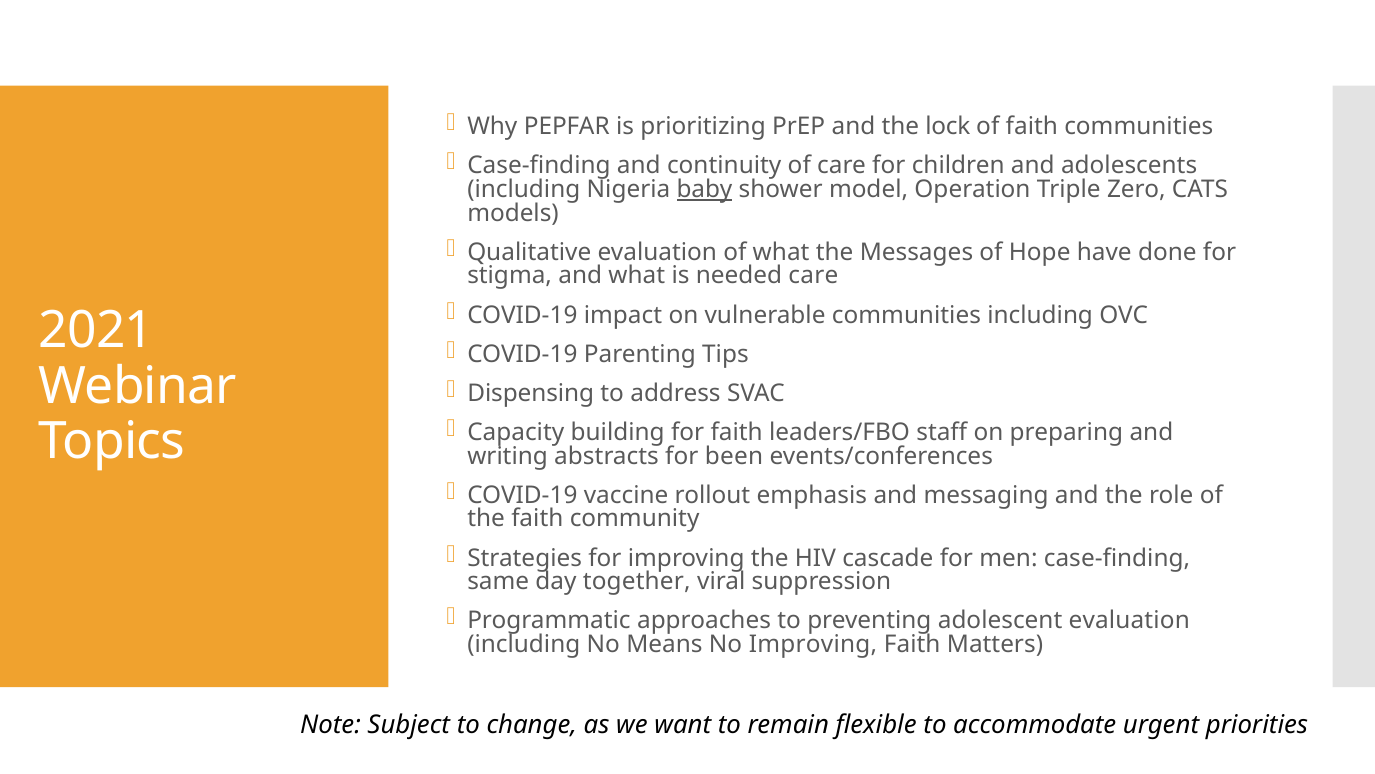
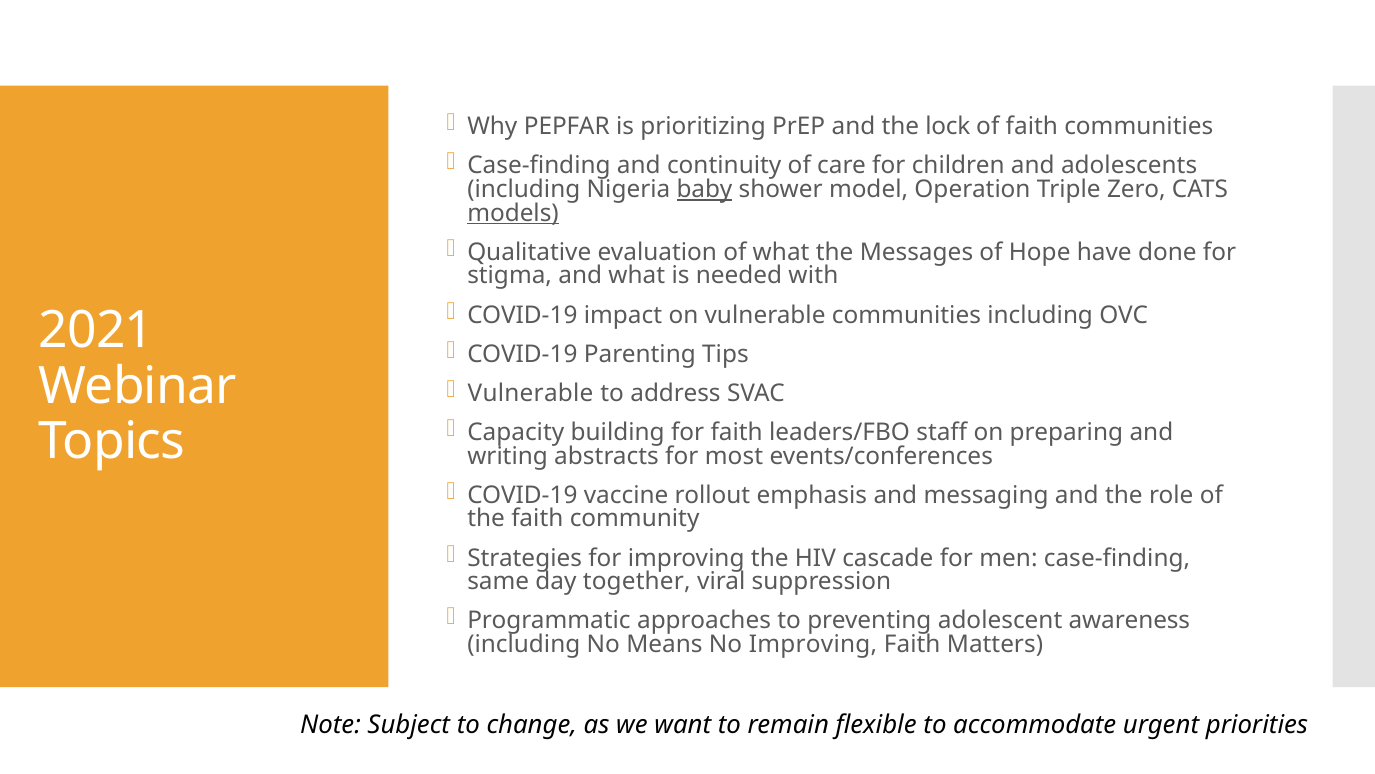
models underline: none -> present
needed care: care -> with
Dispensing at (531, 393): Dispensing -> Vulnerable
been: been -> most
adolescent evaluation: evaluation -> awareness
